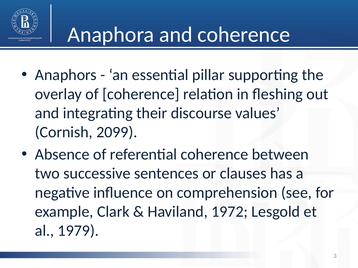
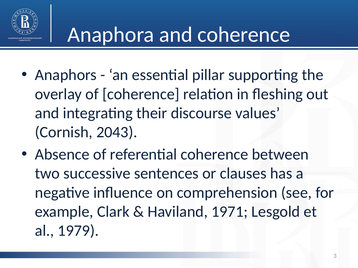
2099: 2099 -> 2043
1972: 1972 -> 1971
